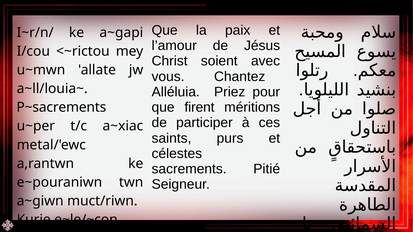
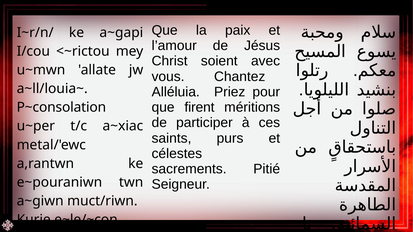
P~sacrements: P~sacrements -> P~consolation
